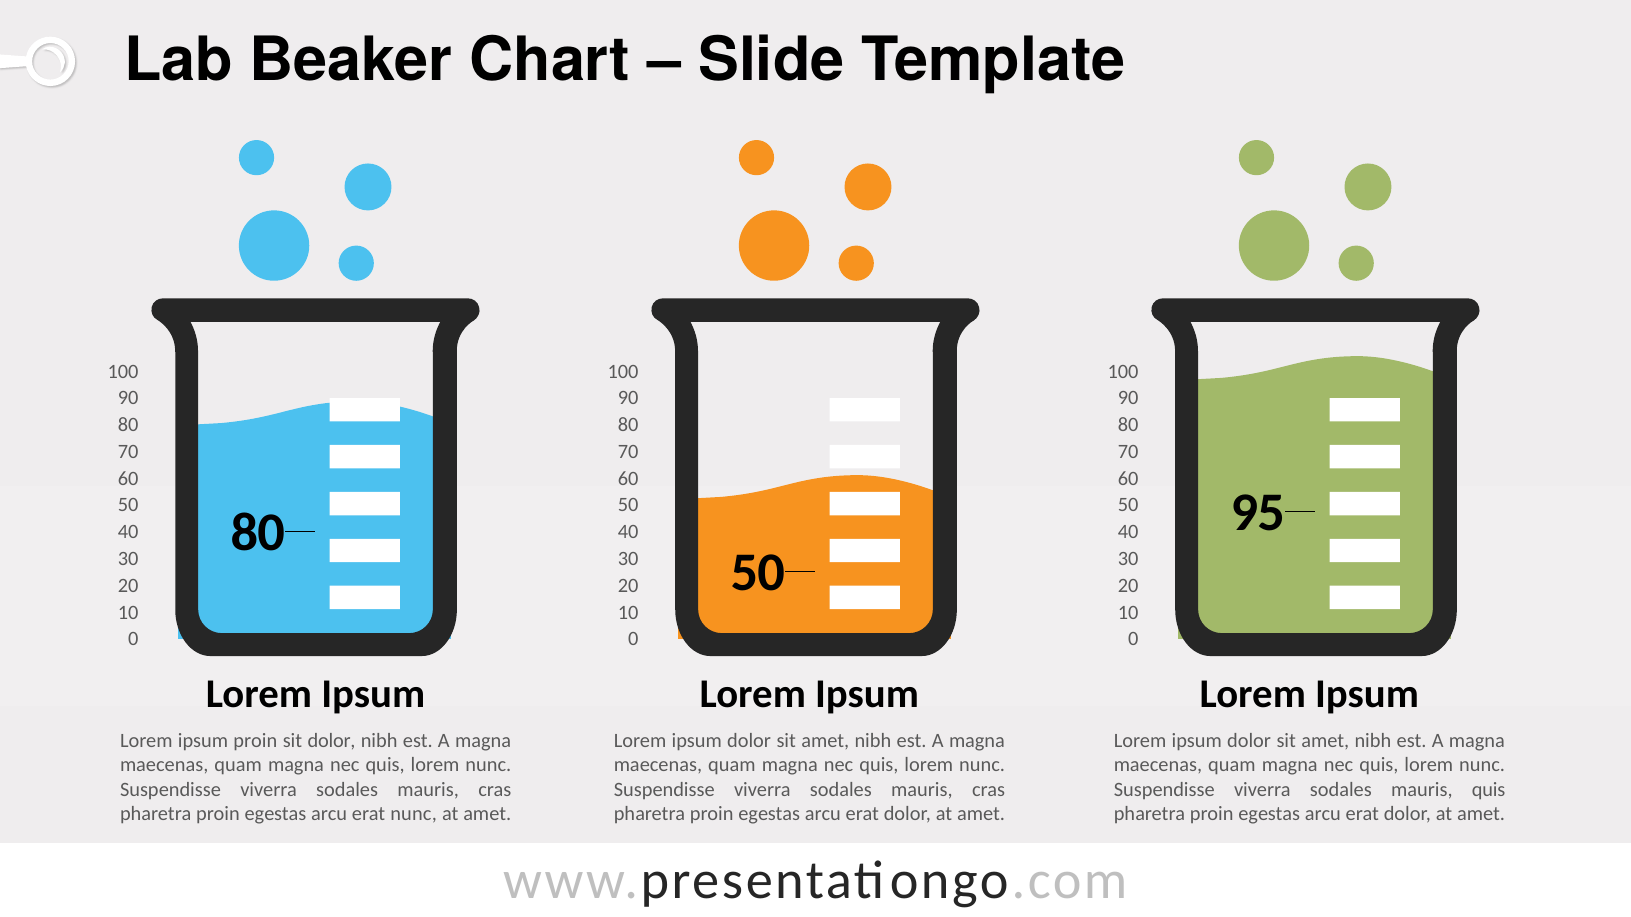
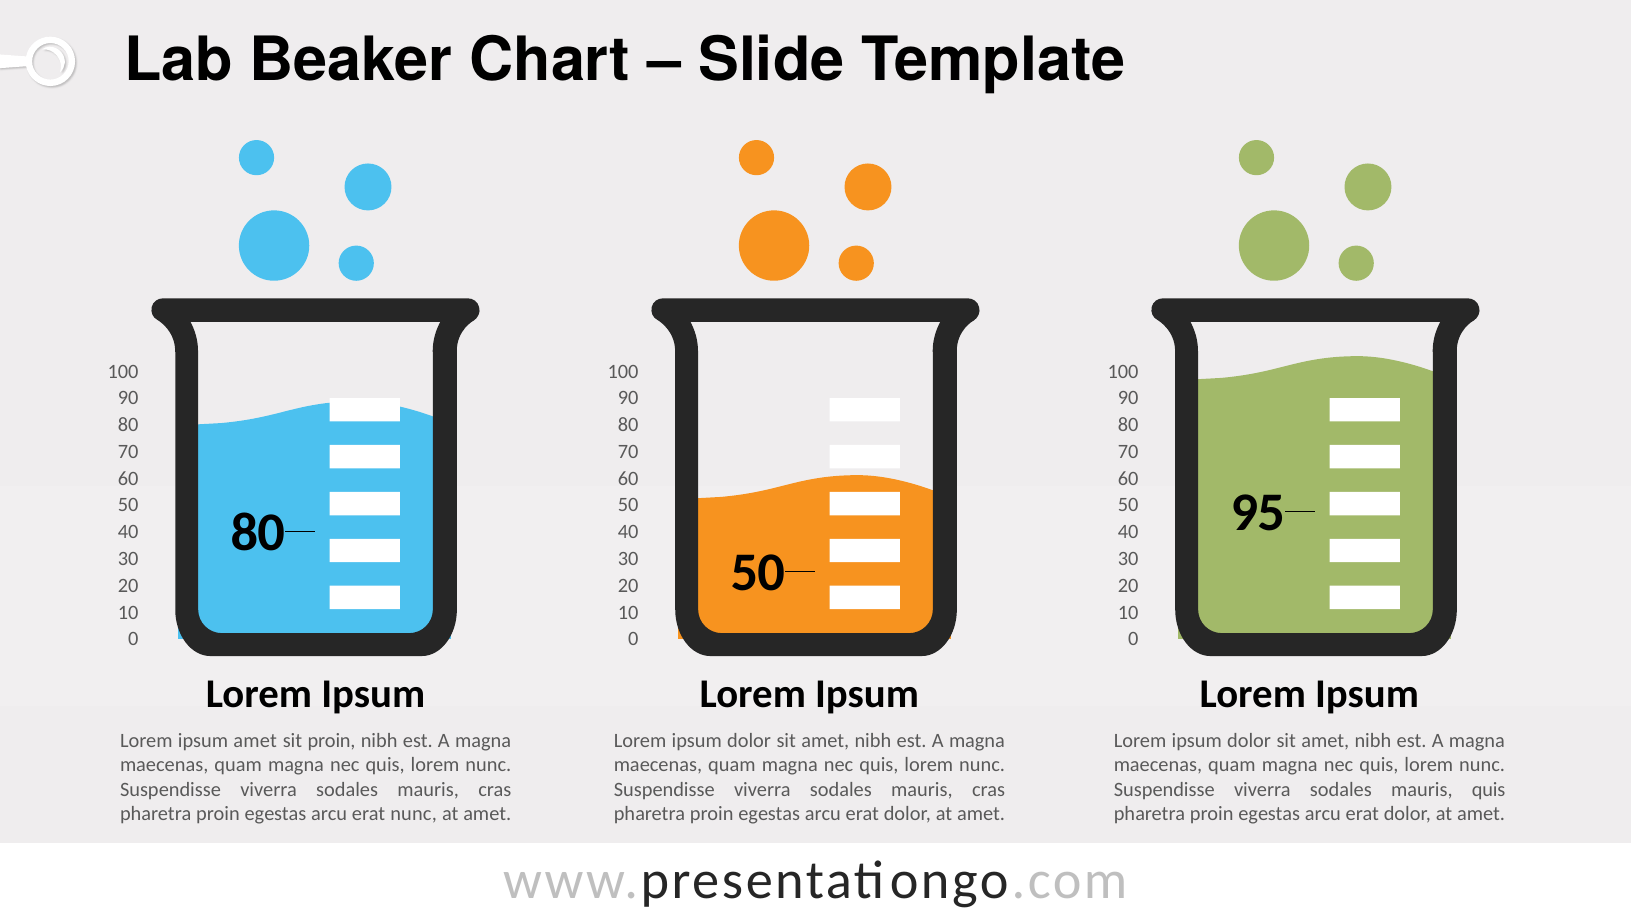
ipsum proin: proin -> amet
sit dolor: dolor -> proin
